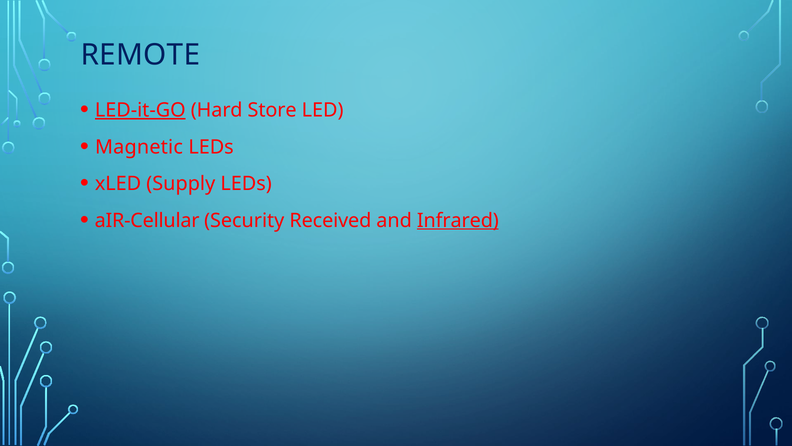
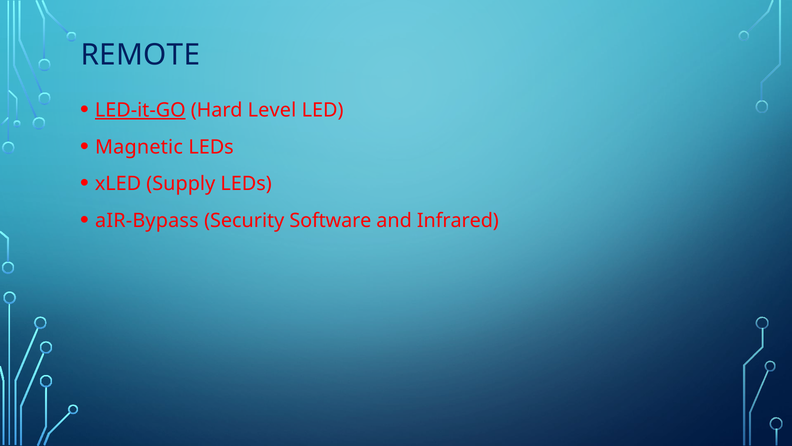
Store: Store -> Level
aIR-Cellular: aIR-Cellular -> aIR-Bypass
Received: Received -> Software
Infrared underline: present -> none
